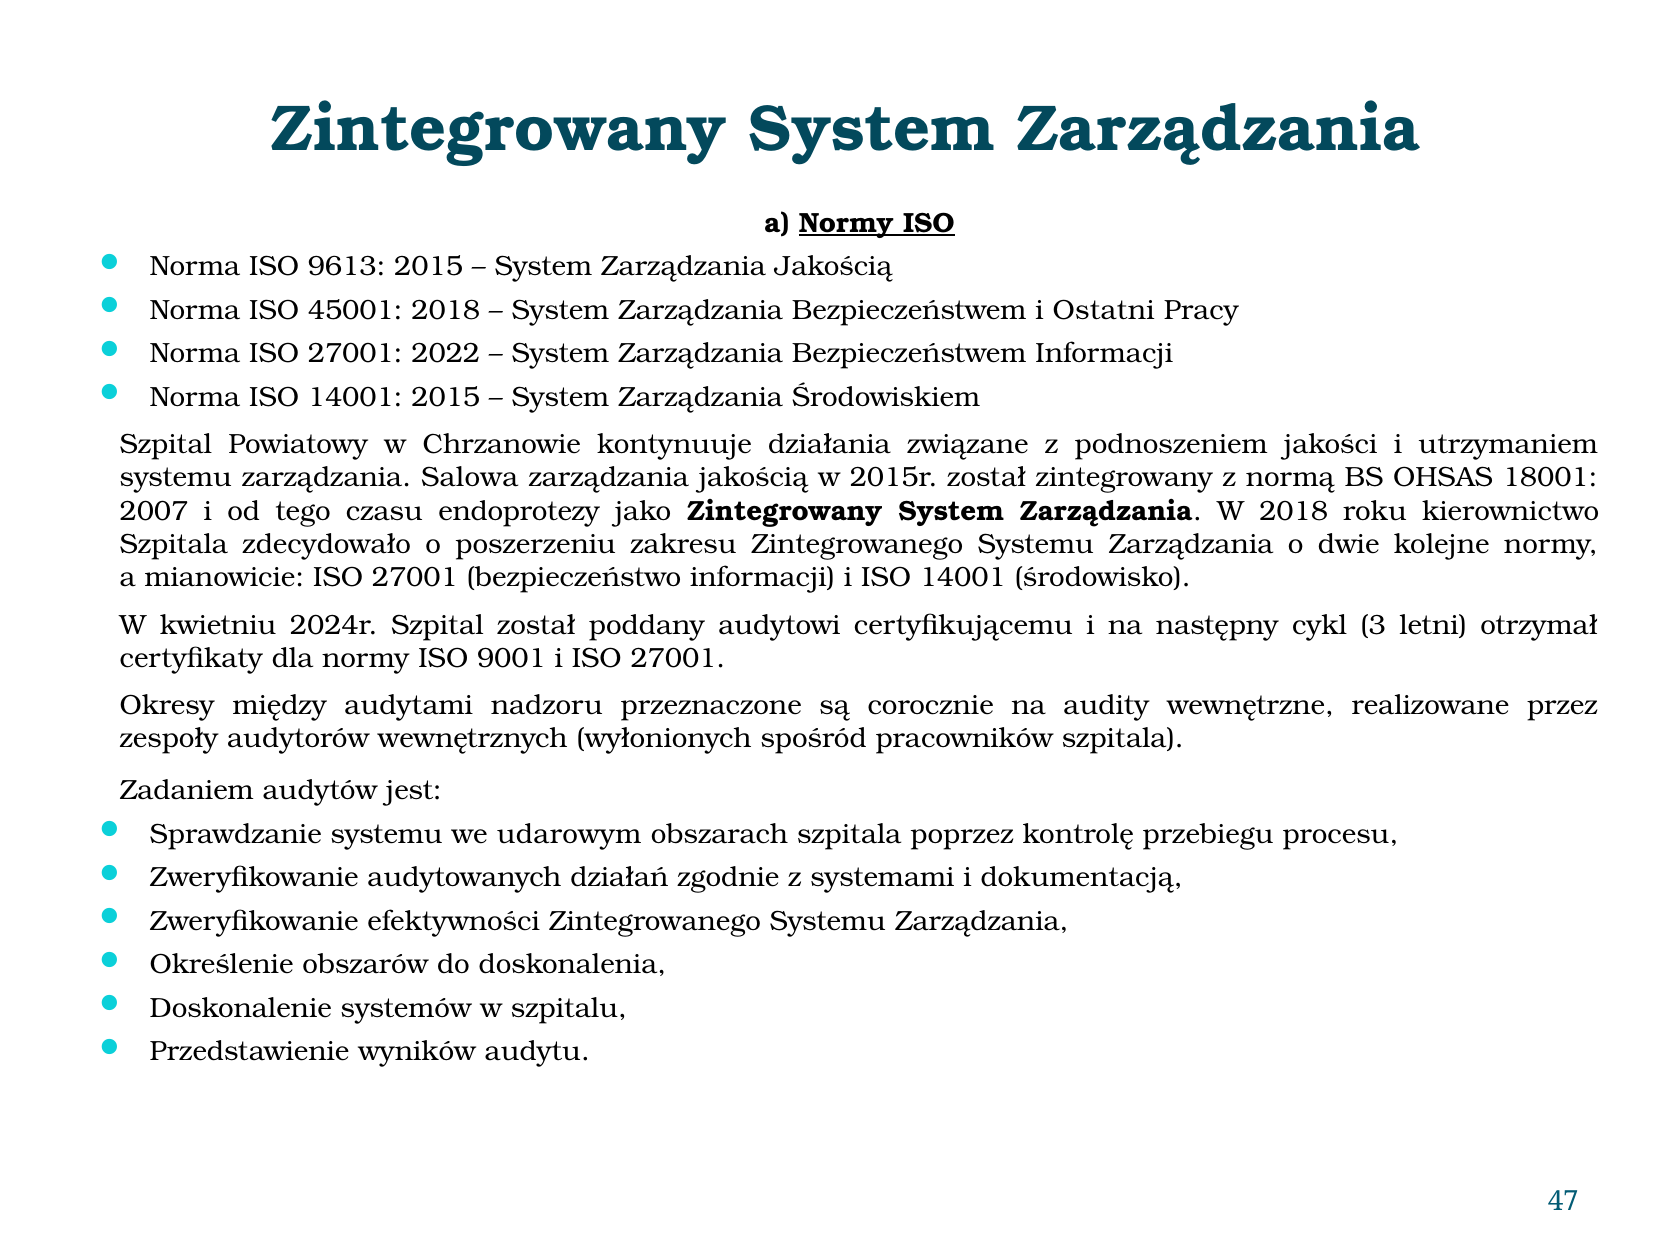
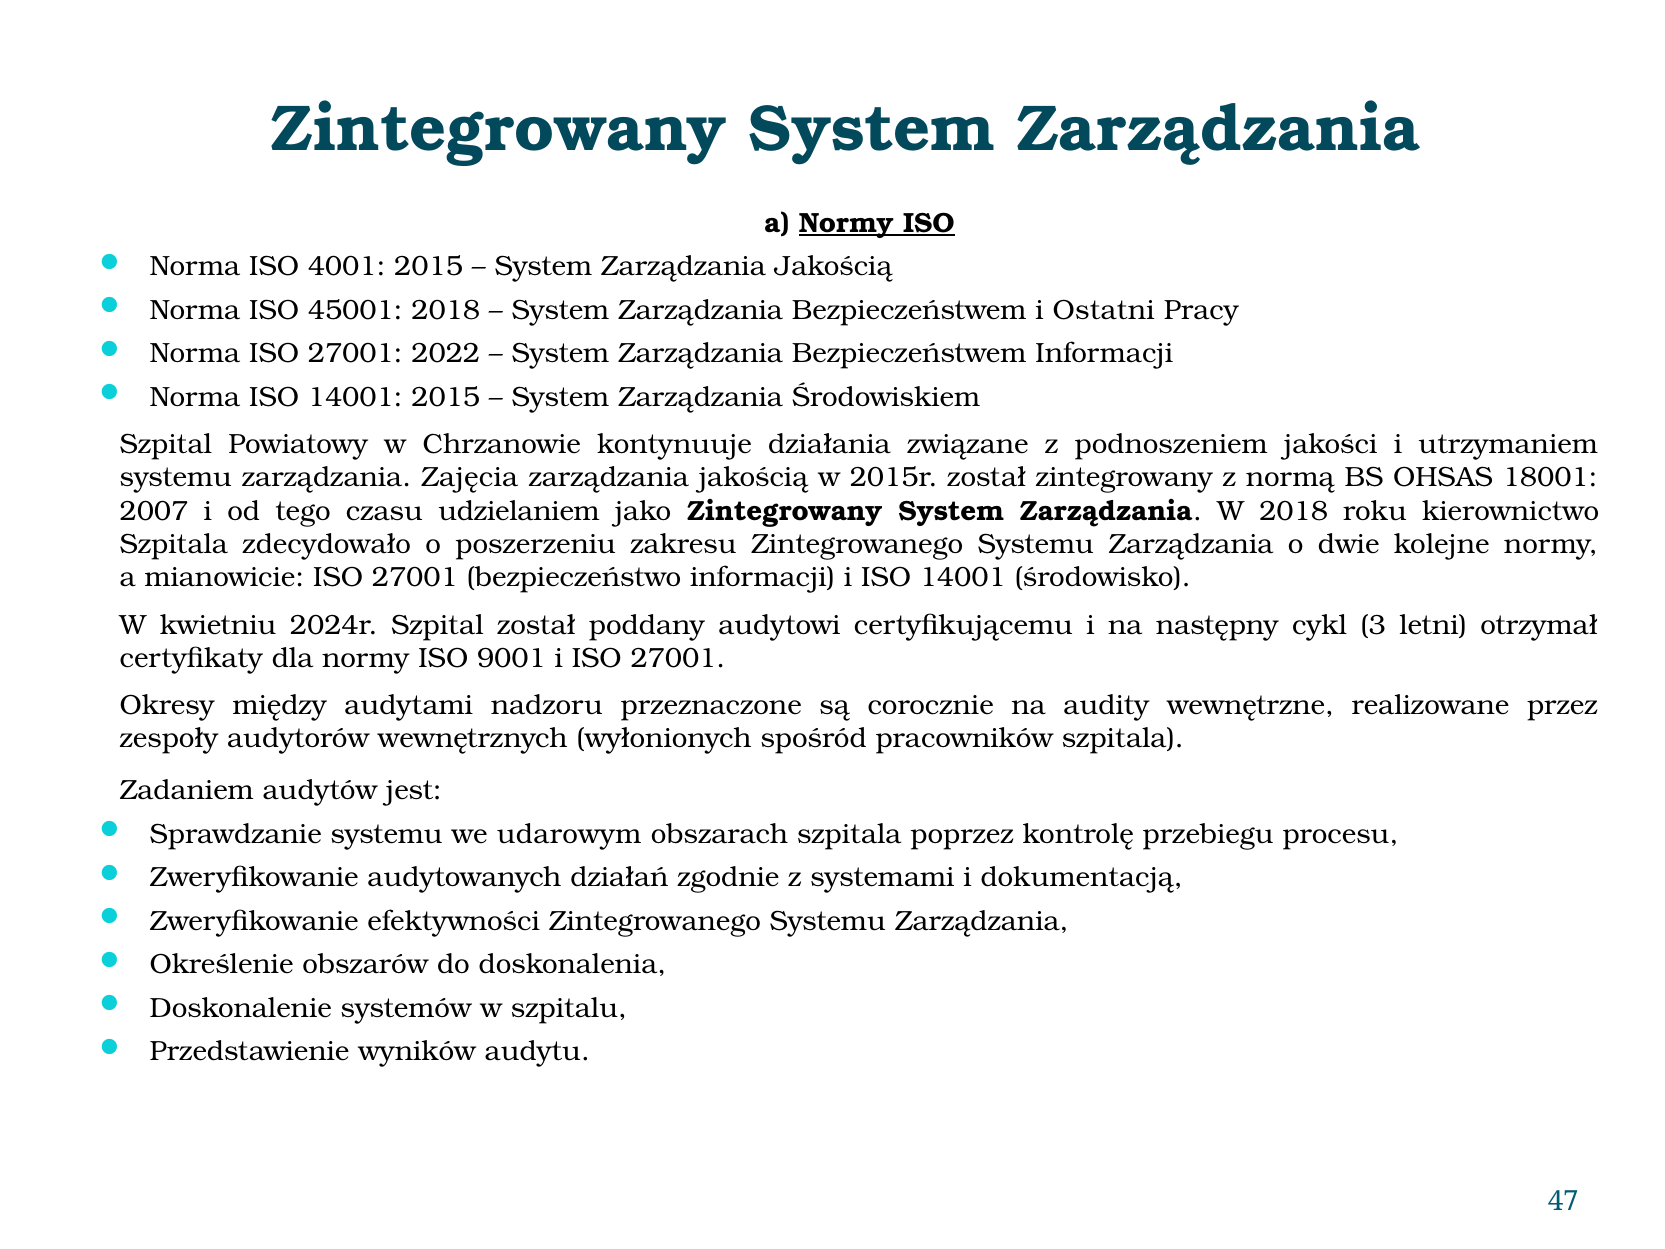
9613: 9613 -> 4001
Salowa: Salowa -> Zajęcia
endoprotezy: endoprotezy -> udzielaniem
